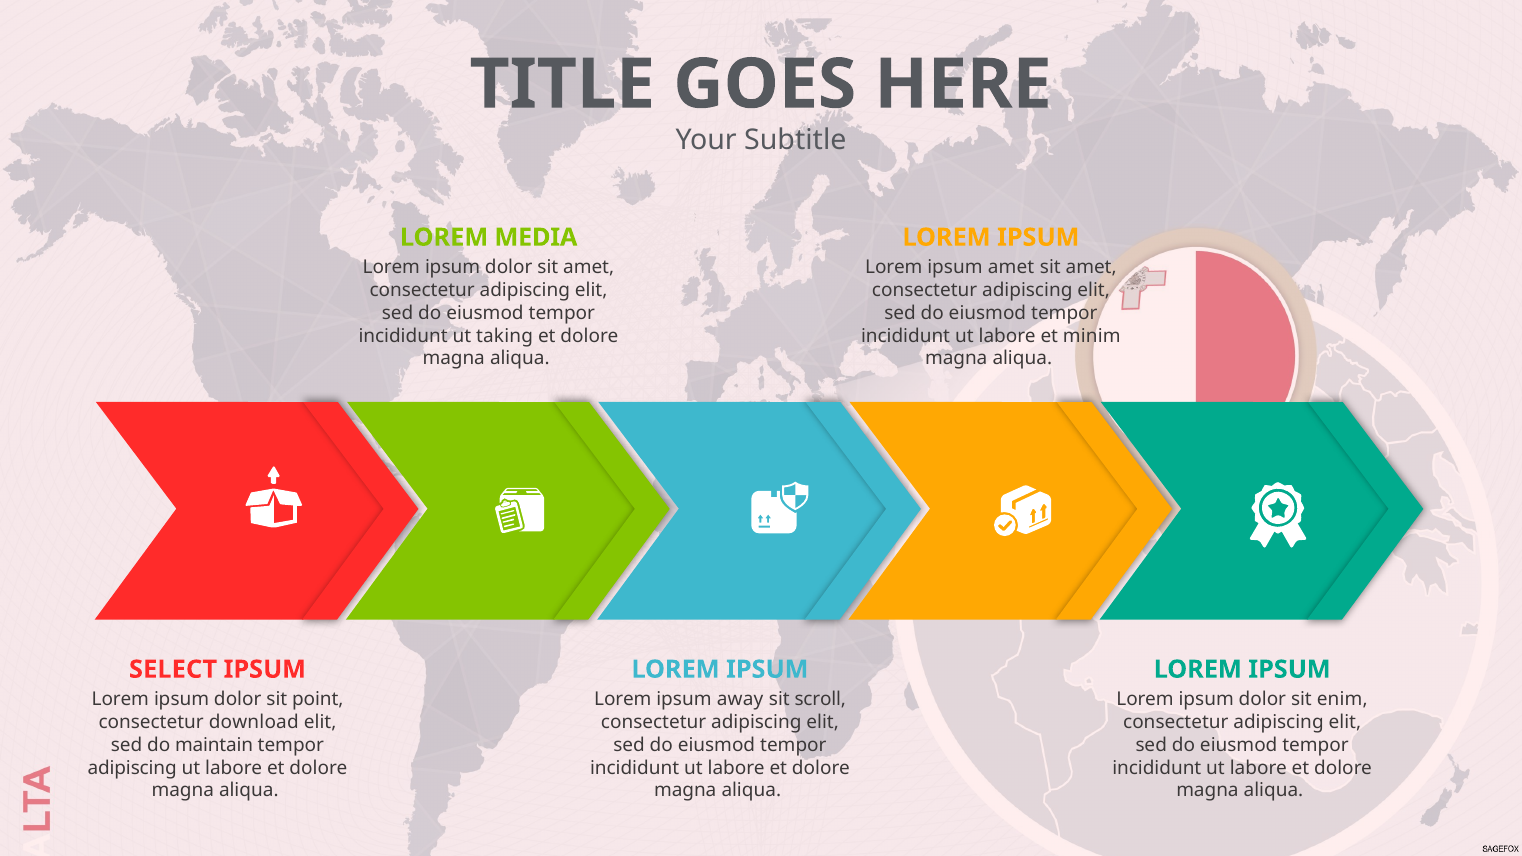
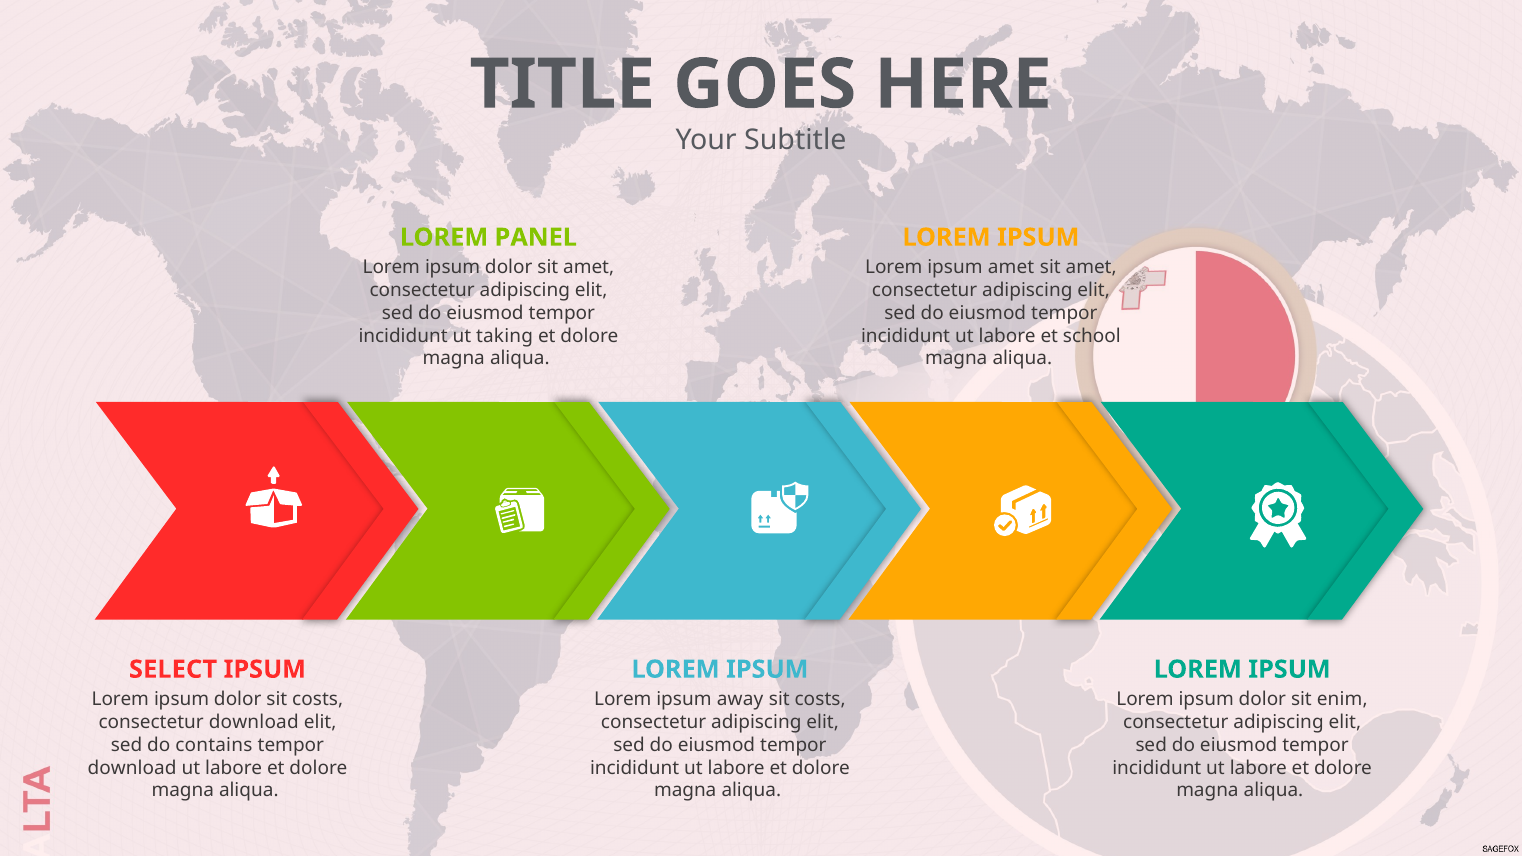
MEDIA: MEDIA -> PANEL
minim: minim -> school
dolor sit point: point -> costs
scroll at (820, 699): scroll -> costs
maintain: maintain -> contains
adipiscing at (132, 768): adipiscing -> download
